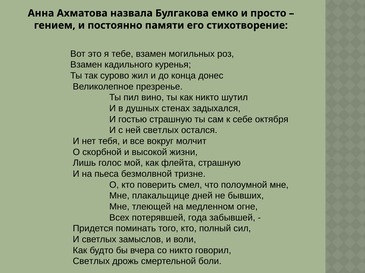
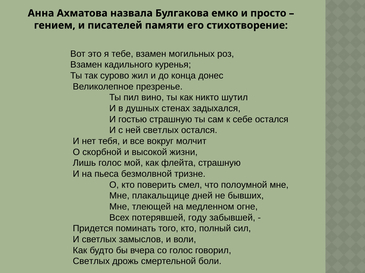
постоянно: постоянно -> писателей
себе октября: октября -> остался
года: года -> году
со никто: никто -> голос
